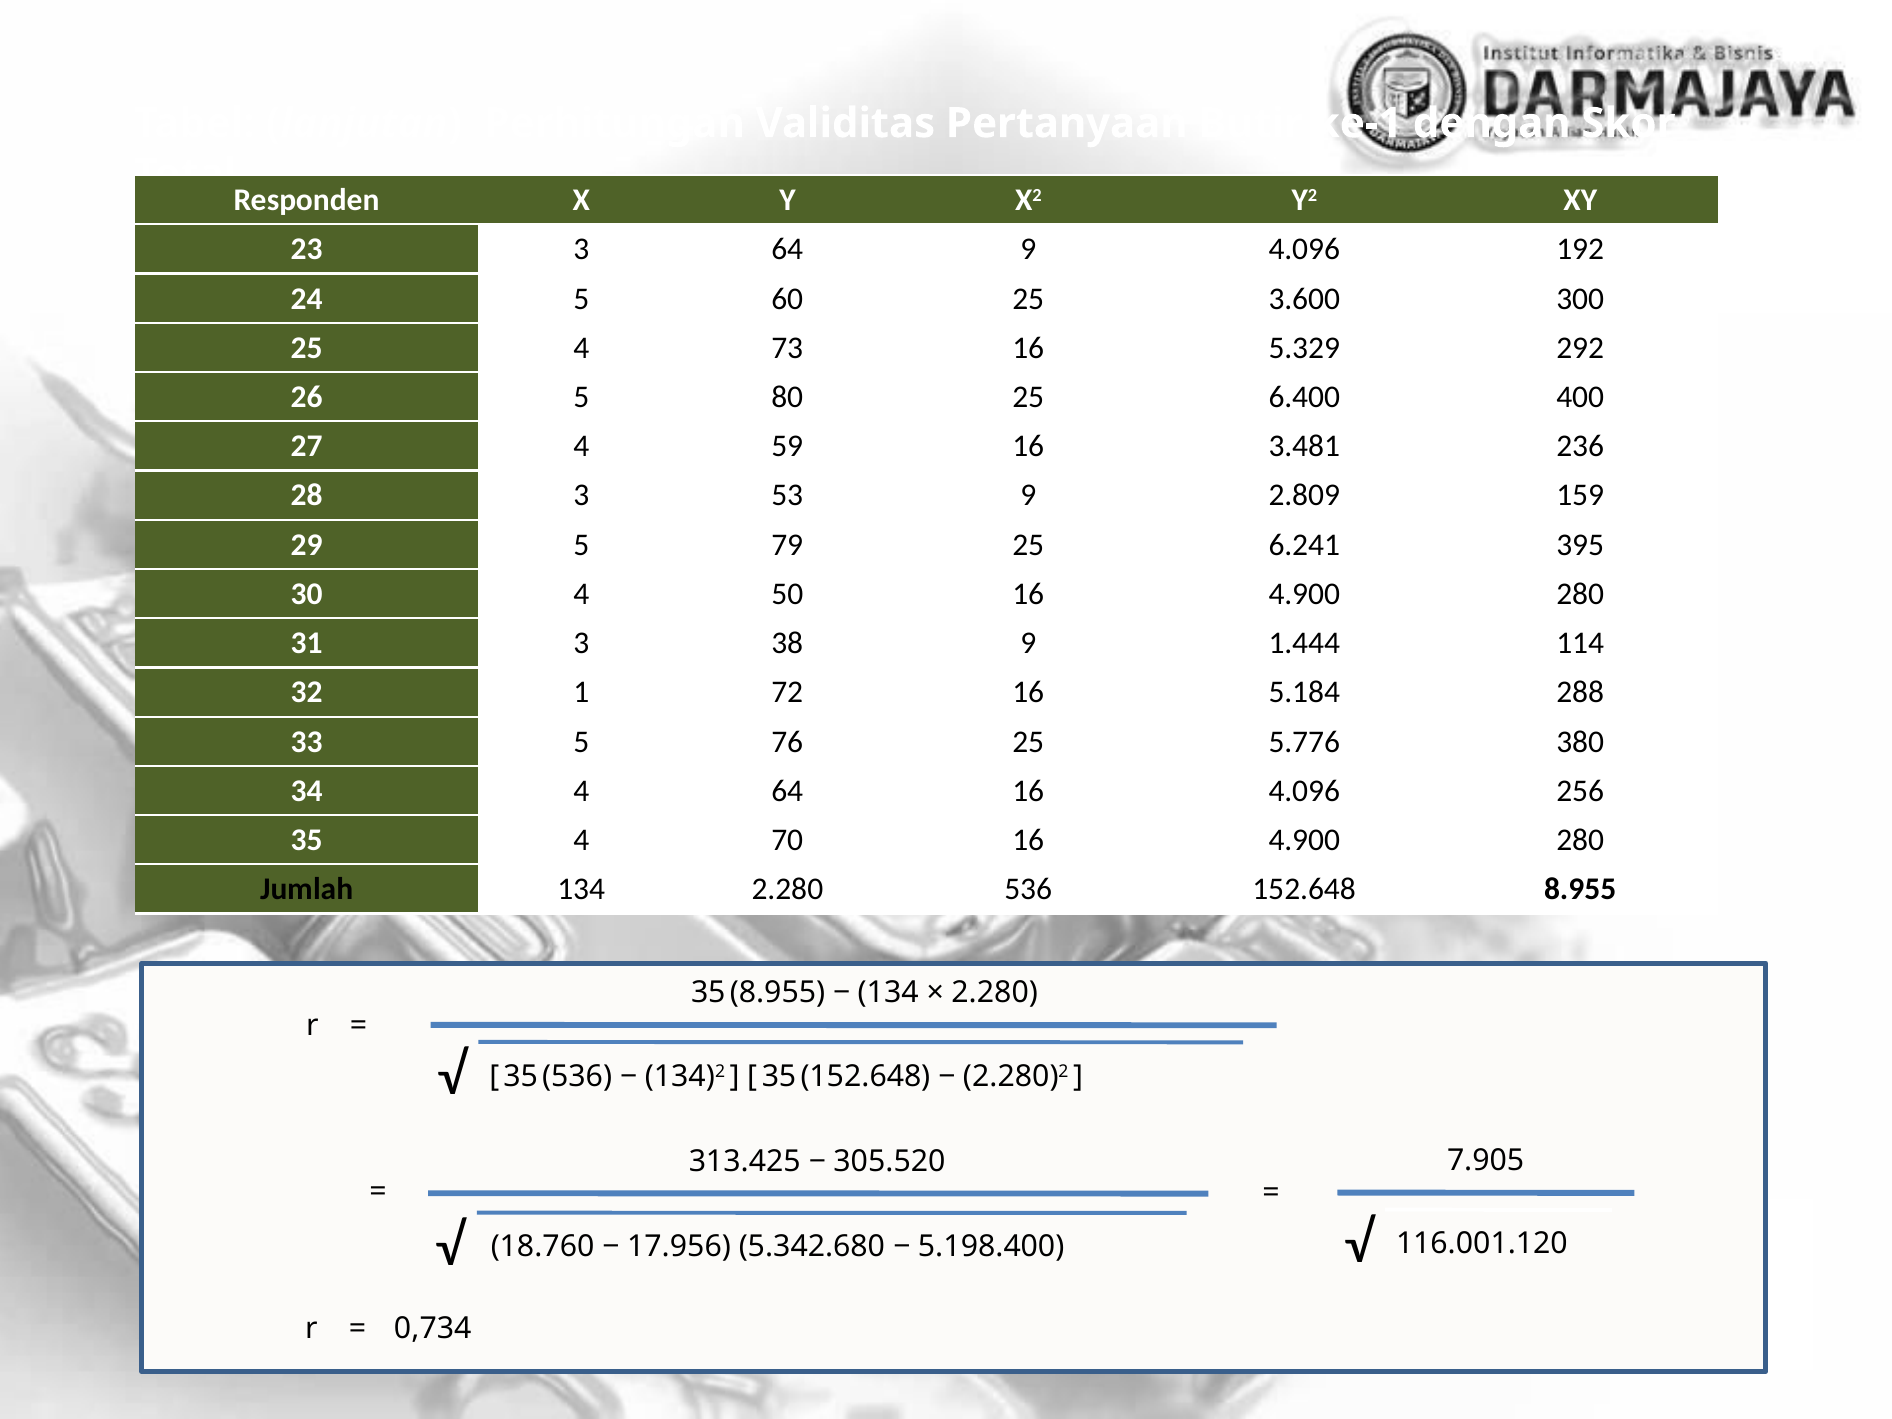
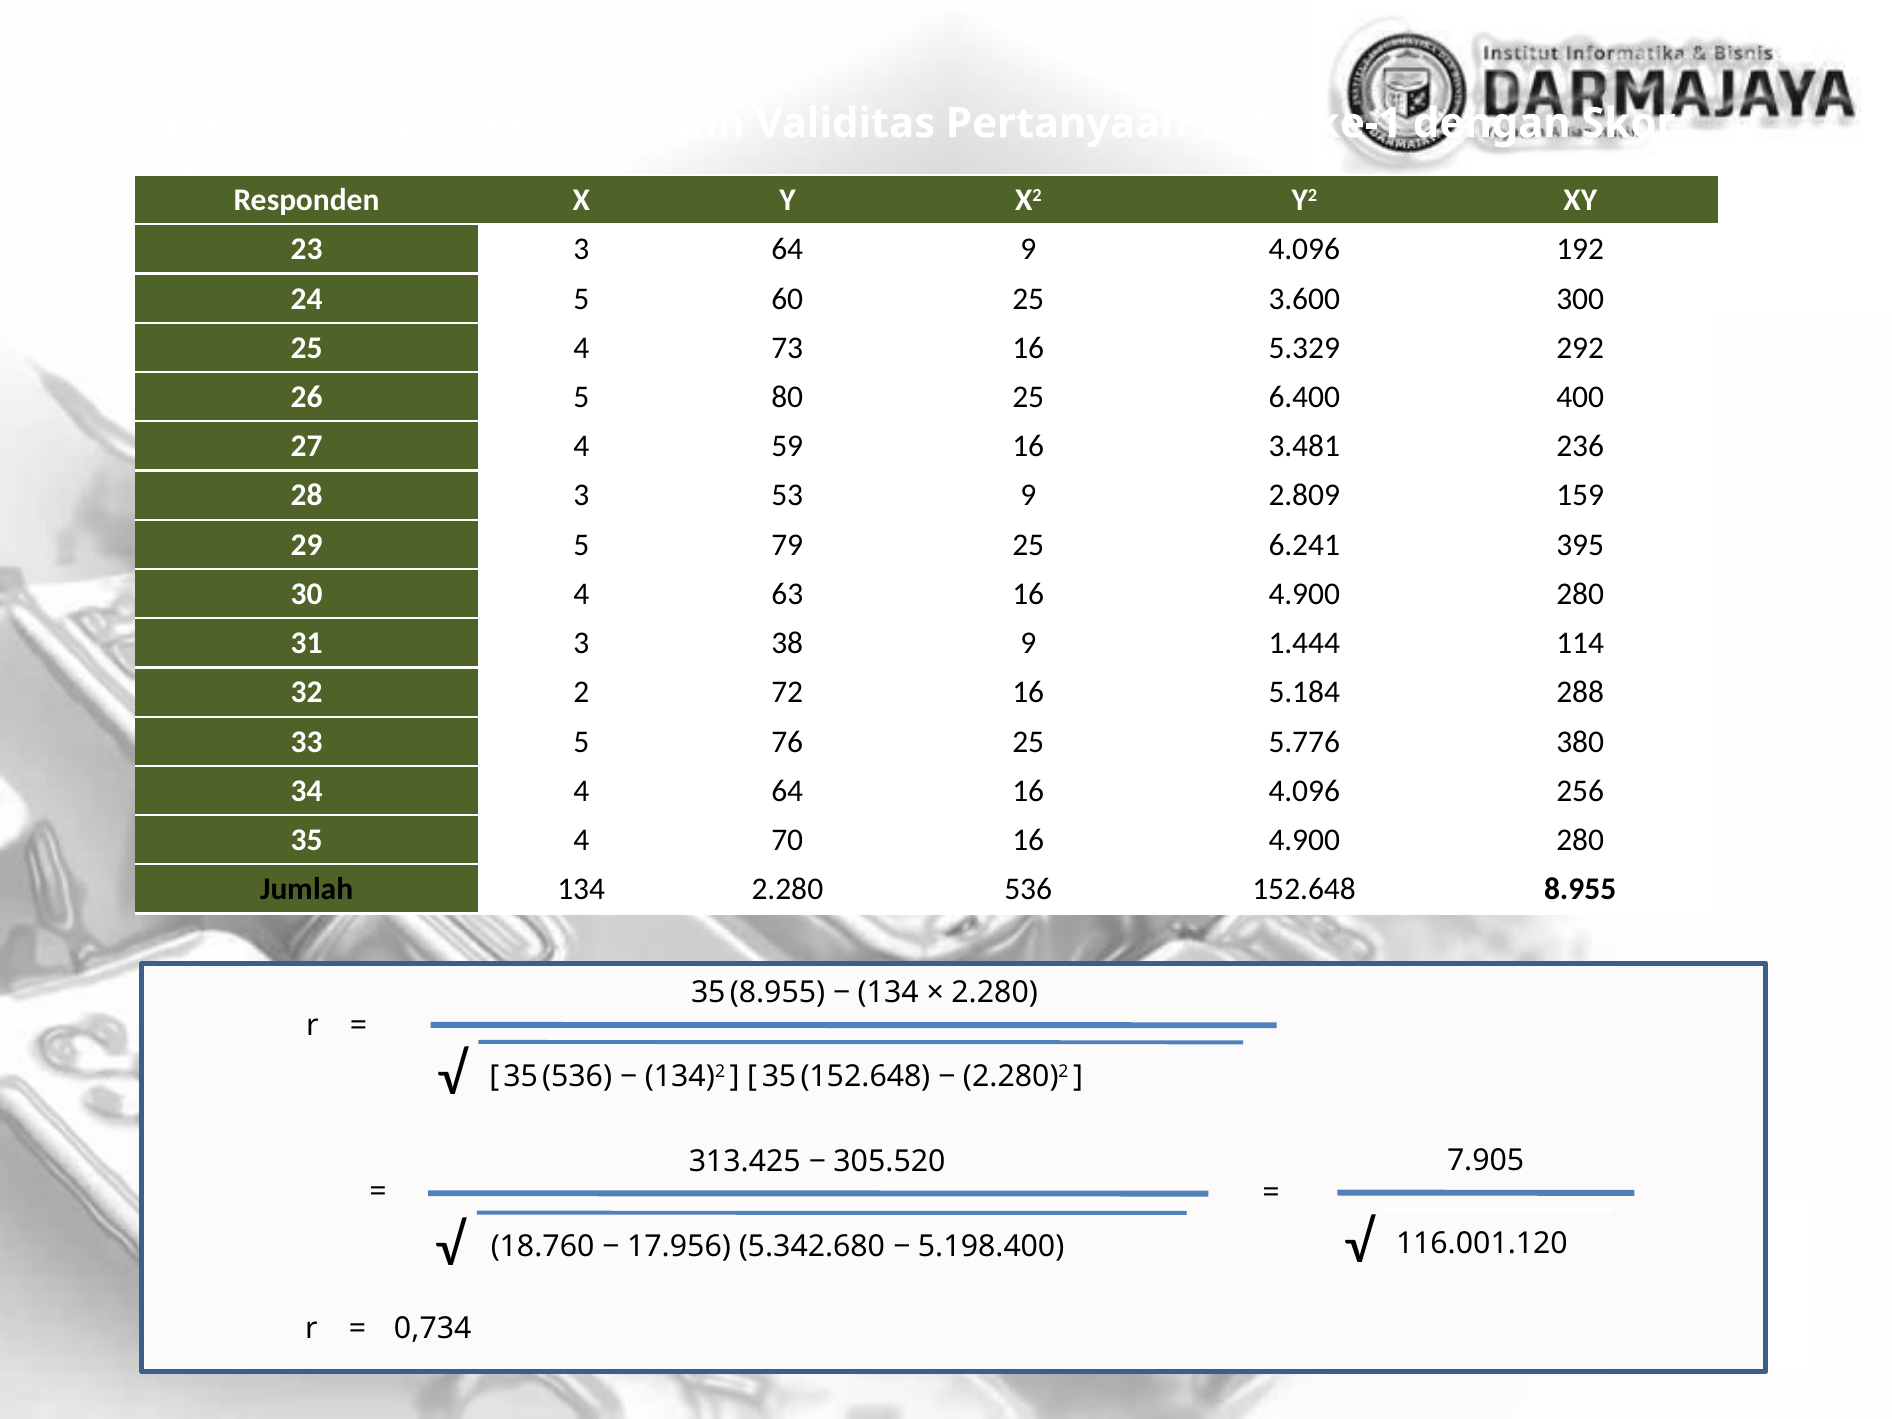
50: 50 -> 63
1: 1 -> 2
